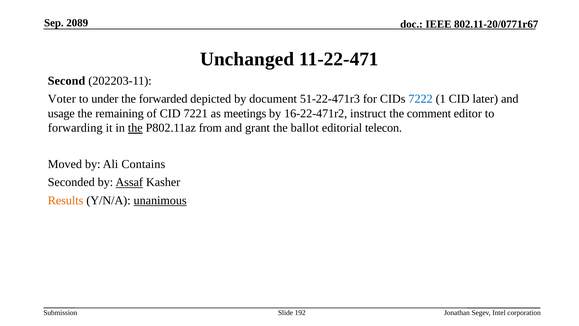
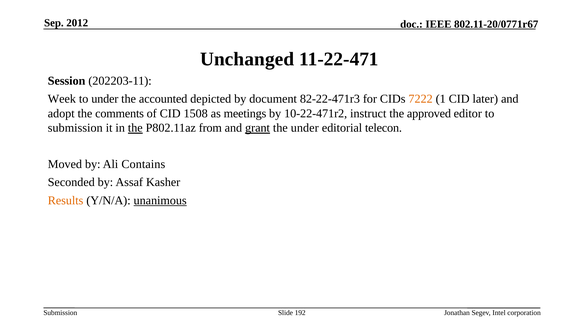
2089: 2089 -> 2012
Second: Second -> Session
Voter: Voter -> Week
forwarded: forwarded -> accounted
51-22-471r3: 51-22-471r3 -> 82-22-471r3
7222 colour: blue -> orange
usage: usage -> adopt
remaining: remaining -> comments
7221: 7221 -> 1508
16-22-471r2: 16-22-471r2 -> 10-22-471r2
comment: comment -> approved
forwarding at (75, 128): forwarding -> submission
grant underline: none -> present
the ballot: ballot -> under
Assaf underline: present -> none
